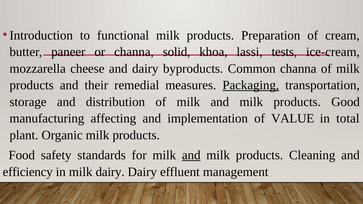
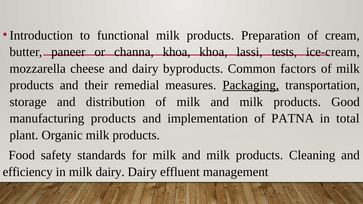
channa solid: solid -> khoa
Common channa: channa -> factors
manufacturing affecting: affecting -> products
VALUE: VALUE -> PATNA
and at (191, 155) underline: present -> none
